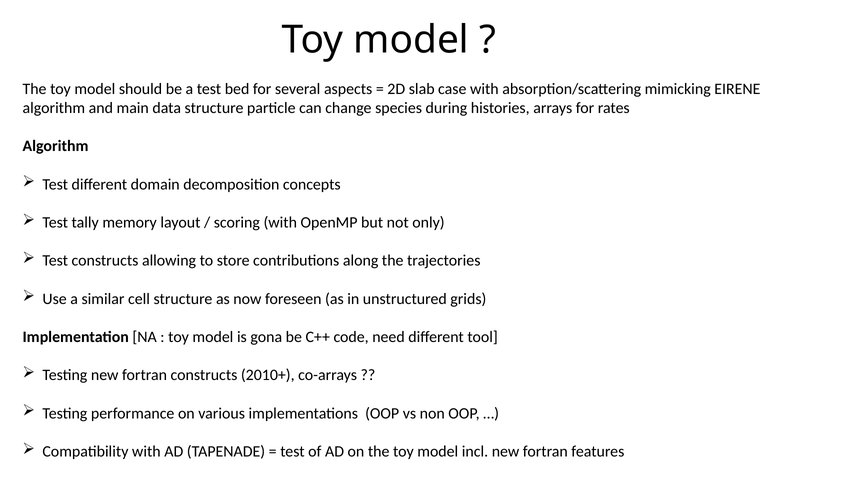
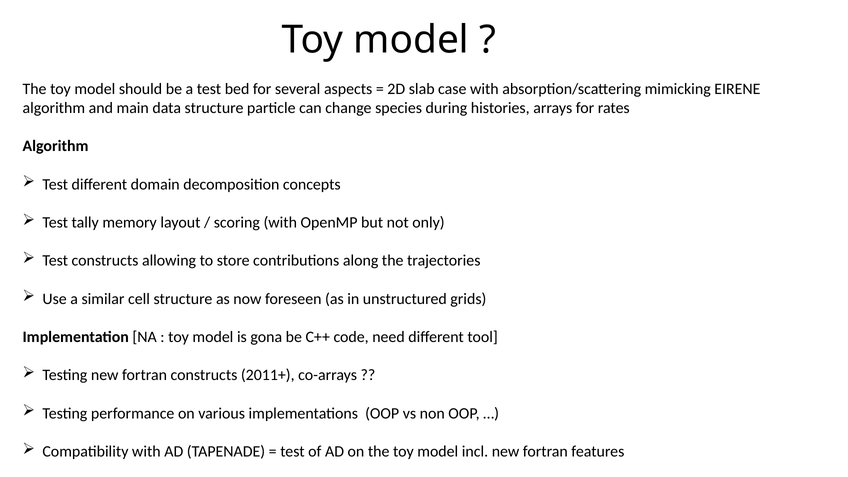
2010+: 2010+ -> 2011+
